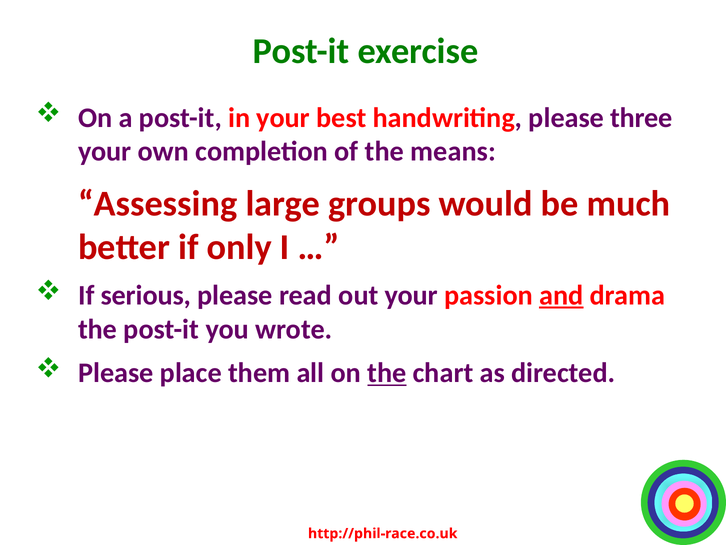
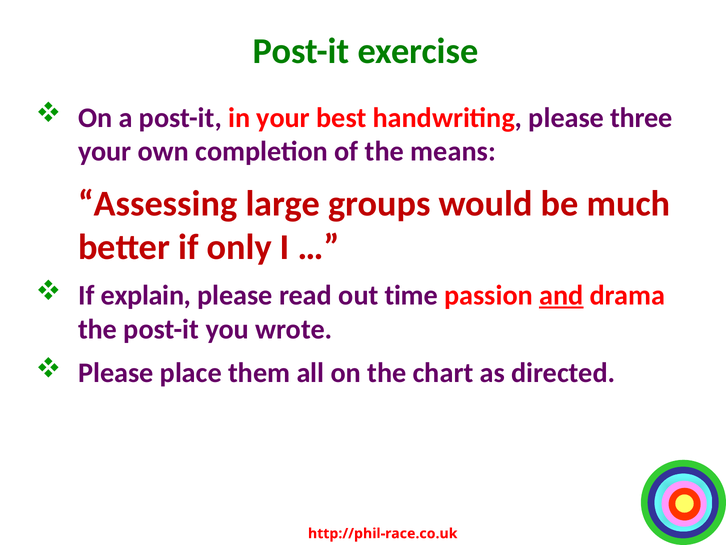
serious: serious -> explain
out your: your -> time
the at (387, 373) underline: present -> none
